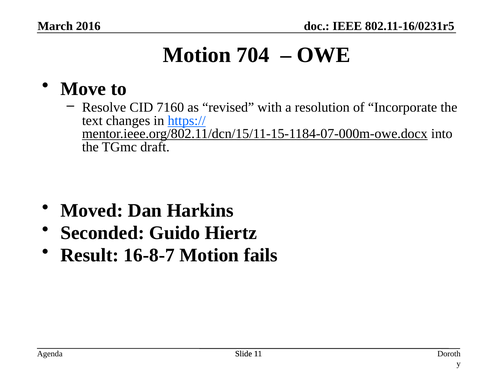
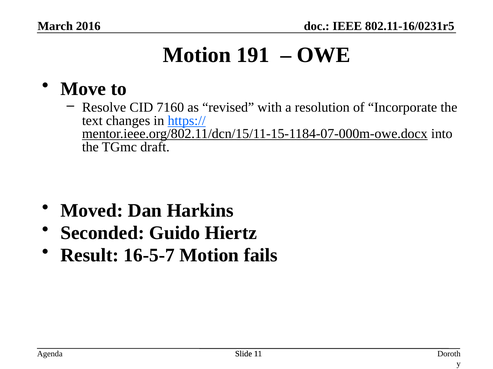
704: 704 -> 191
16-8-7: 16-8-7 -> 16-5-7
